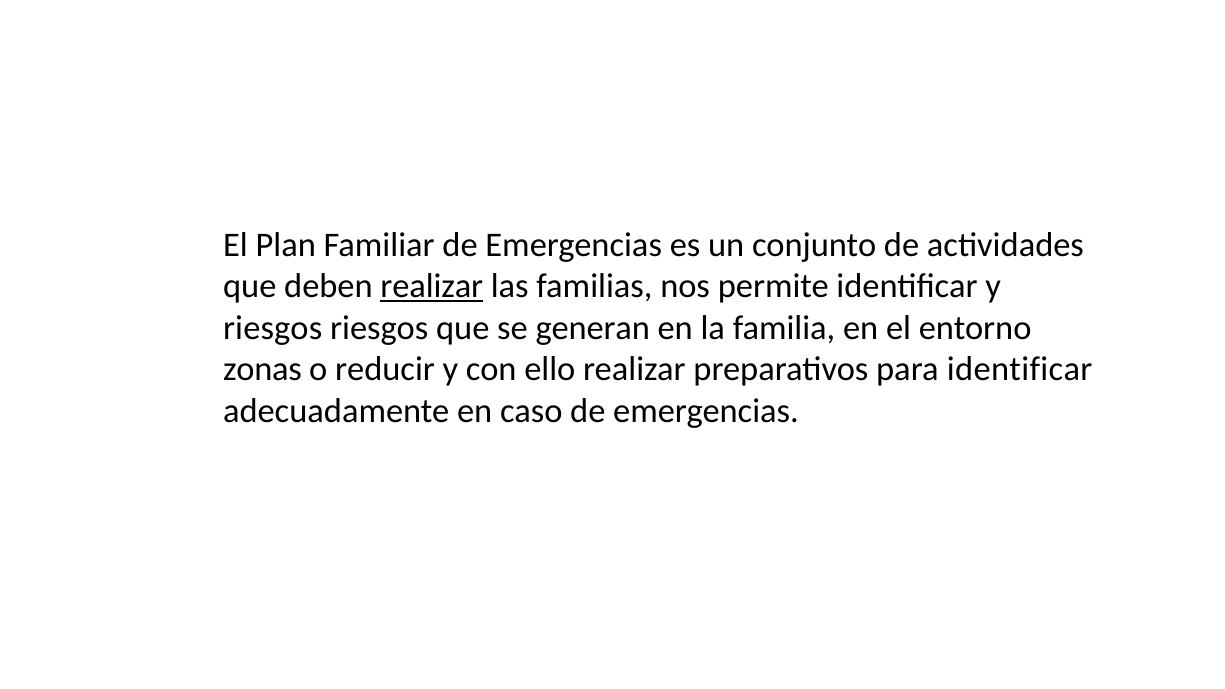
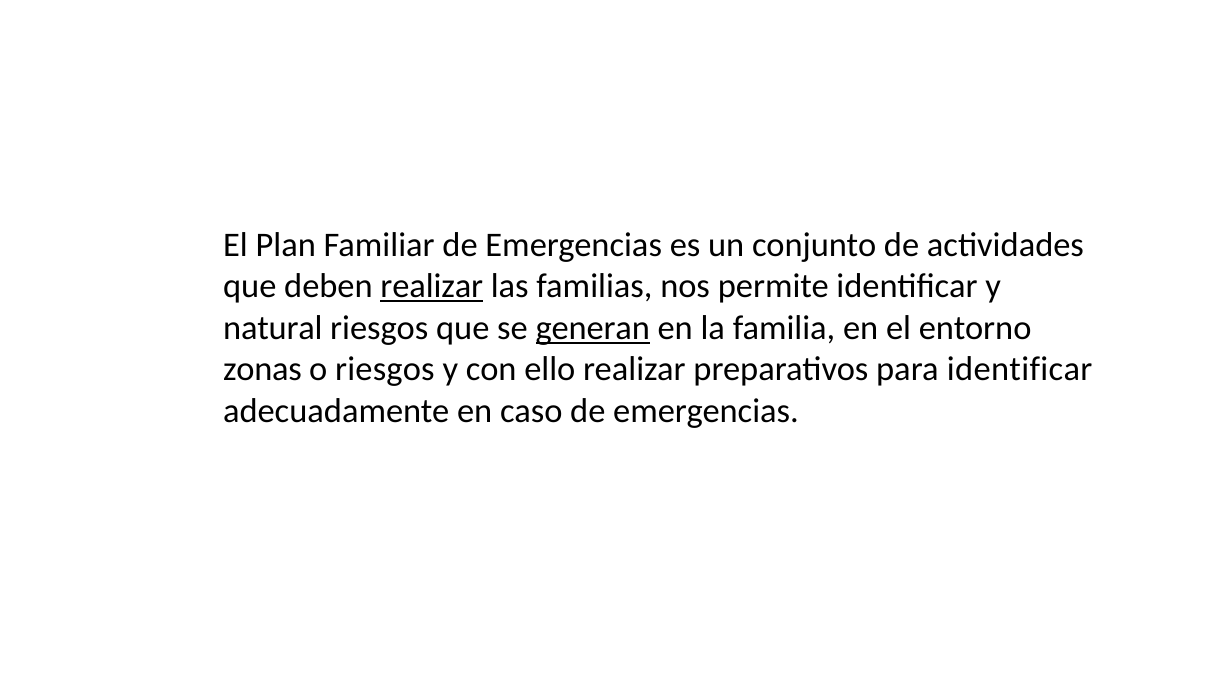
riesgos at (273, 328): riesgos -> natural
generan underline: none -> present
o reducir: reducir -> riesgos
